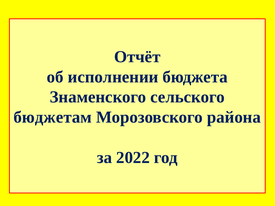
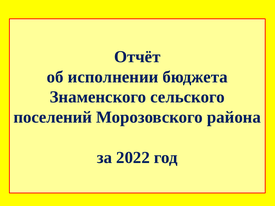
бюджетам: бюджетам -> поселений
